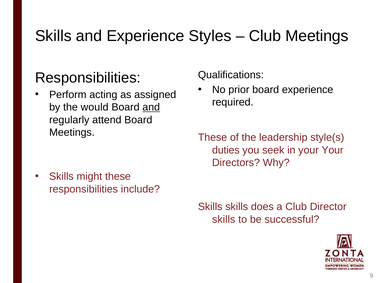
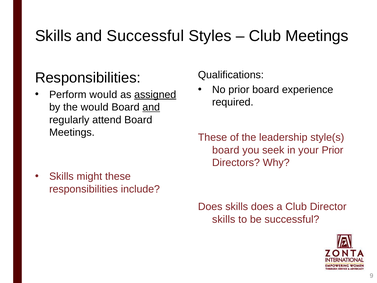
and Experience: Experience -> Successful
Perform acting: acting -> would
assigned underline: none -> present
duties at (226, 150): duties -> board
your Your: Your -> Prior
Skills at (210, 207): Skills -> Does
